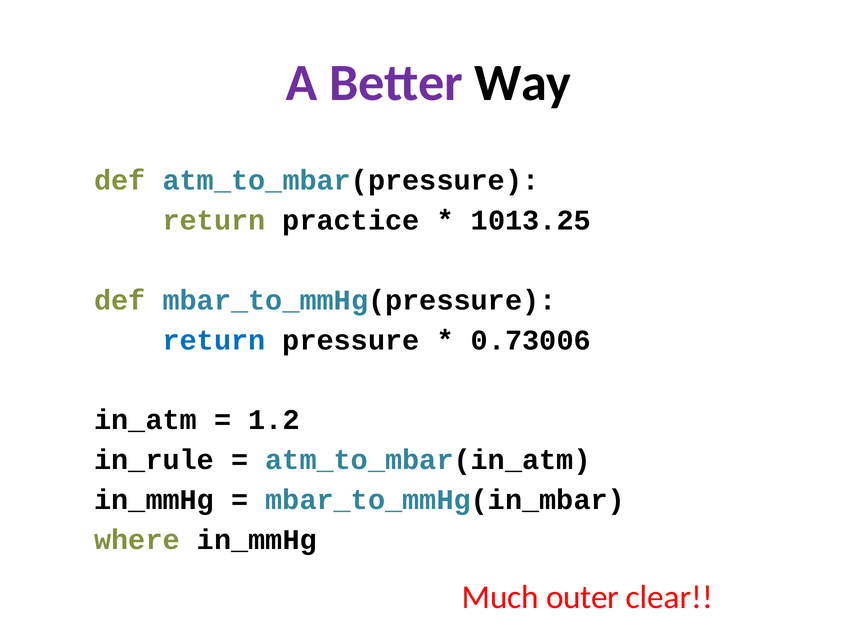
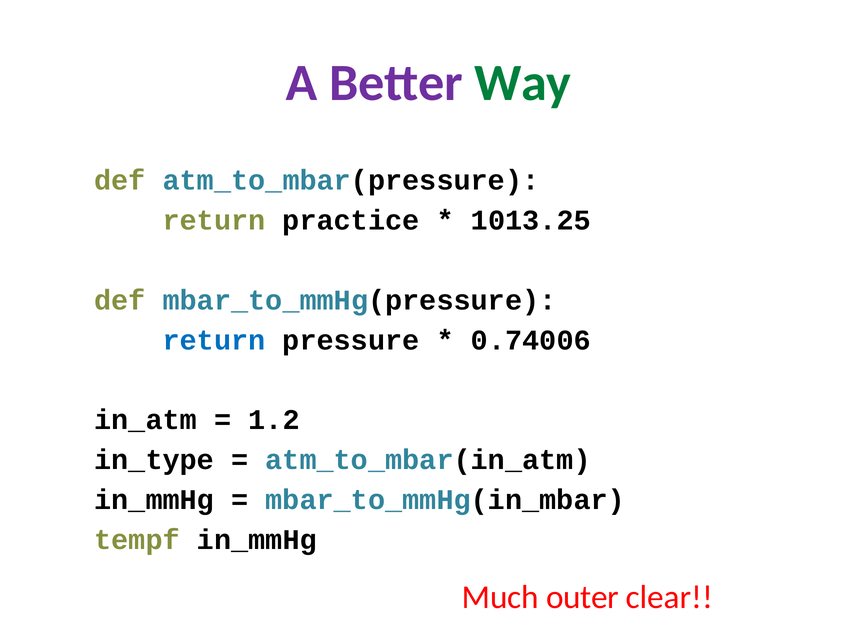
Way colour: black -> green
0.73006: 0.73006 -> 0.74006
in_rule: in_rule -> in_type
where: where -> tempf
